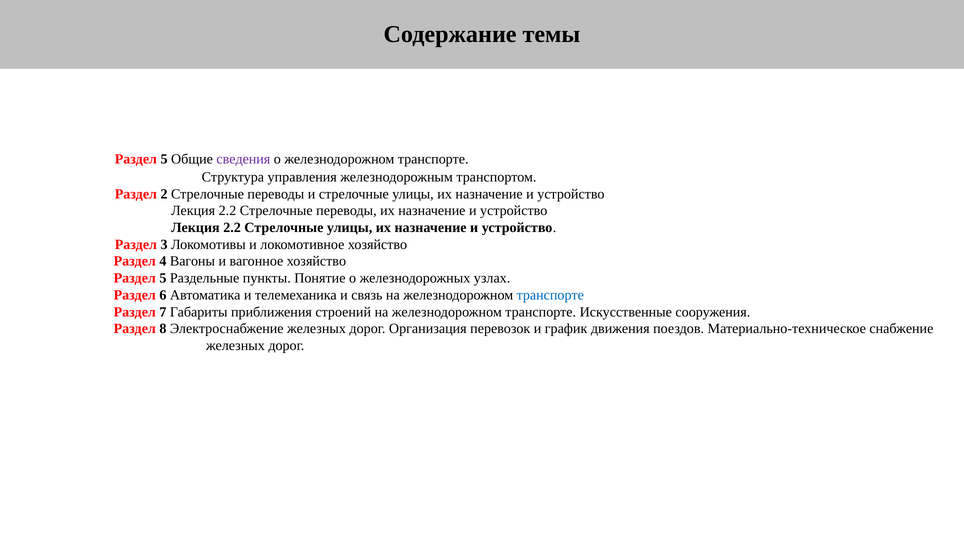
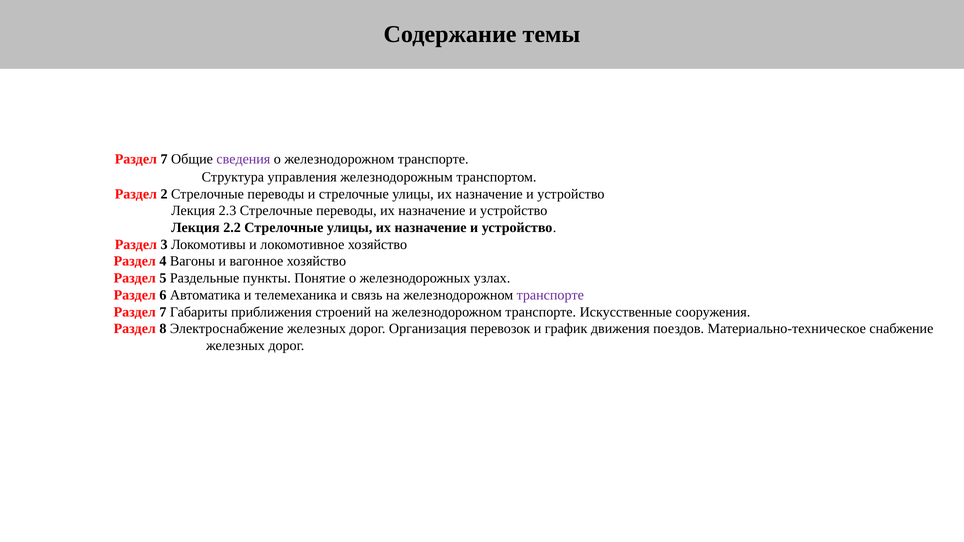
5 at (164, 159): 5 -> 7
2.2 at (228, 211): 2.2 -> 2.3
транспорте at (550, 295) colour: blue -> purple
